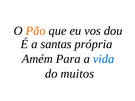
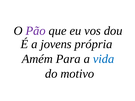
Pão colour: orange -> purple
santas: santas -> jovens
muitos: muitos -> motivo
